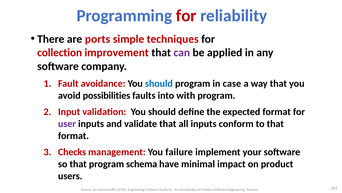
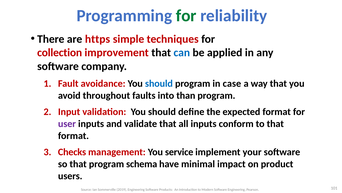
for at (186, 16) colour: red -> green
ports: ports -> https
can colour: purple -> blue
possibilities: possibilities -> throughout
with: with -> than
failure: failure -> service
